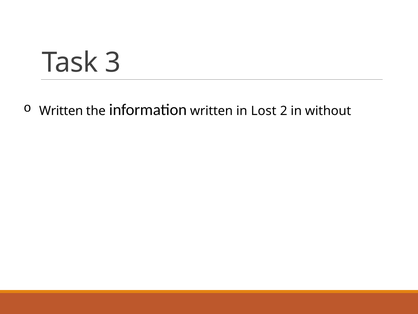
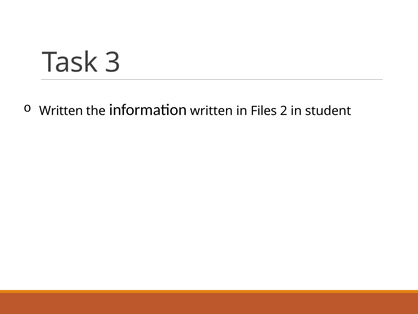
Lost: Lost -> Files
without: without -> student
